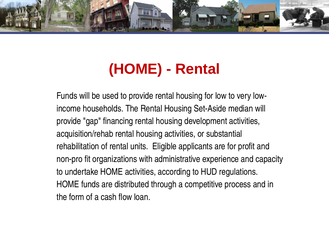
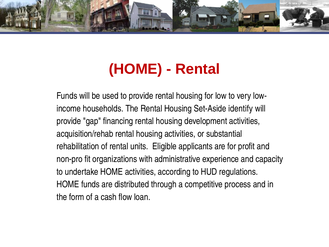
median: median -> identify
